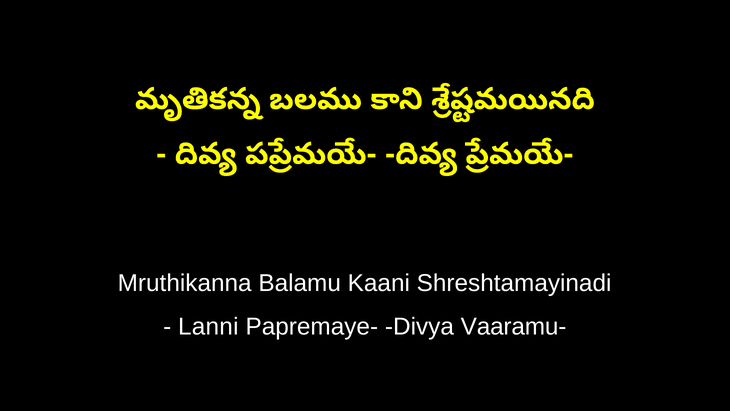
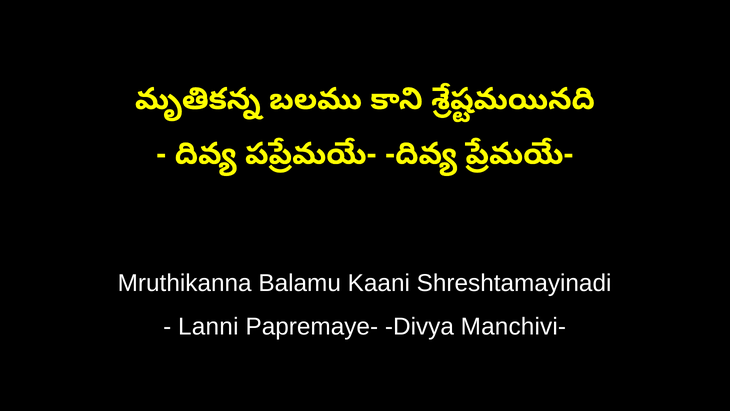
Vaaramu-: Vaaramu- -> Manchivi-
